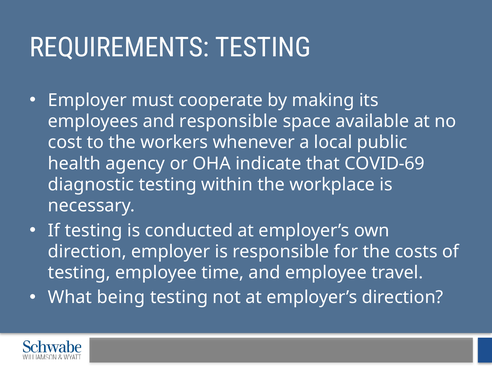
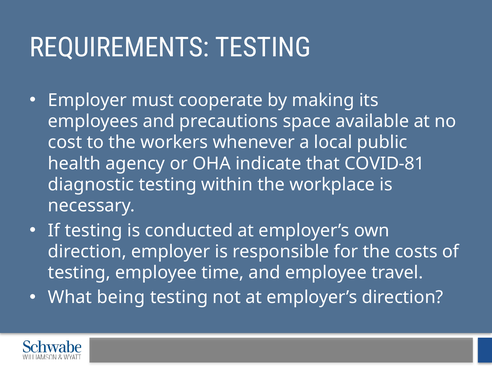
and responsible: responsible -> precautions
COVID-69: COVID-69 -> COVID-81
